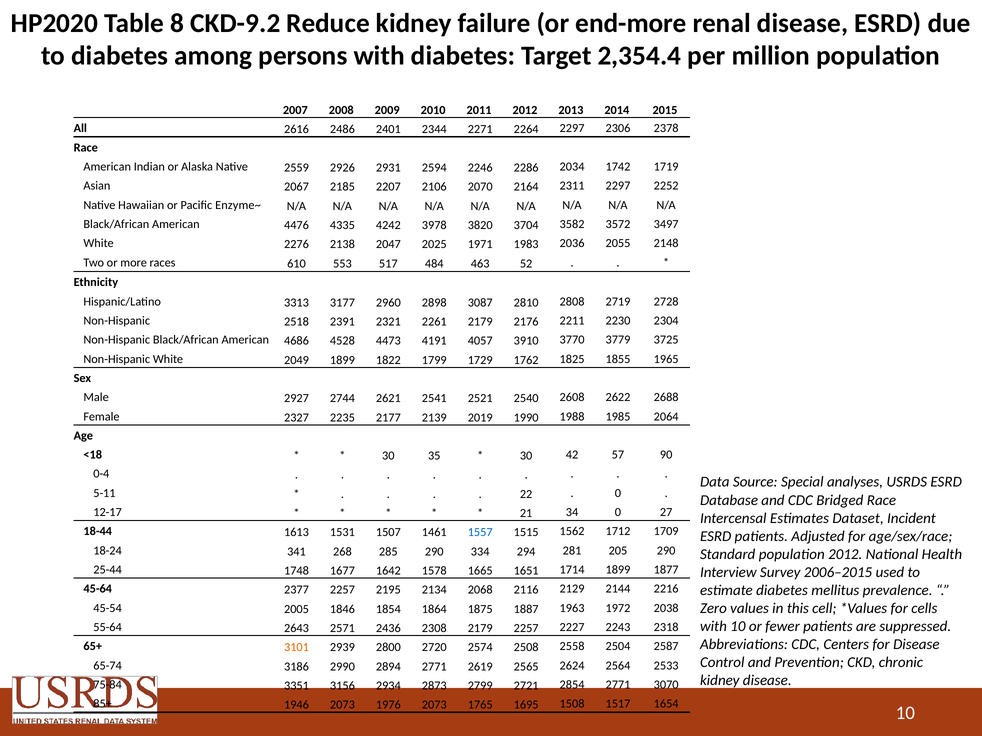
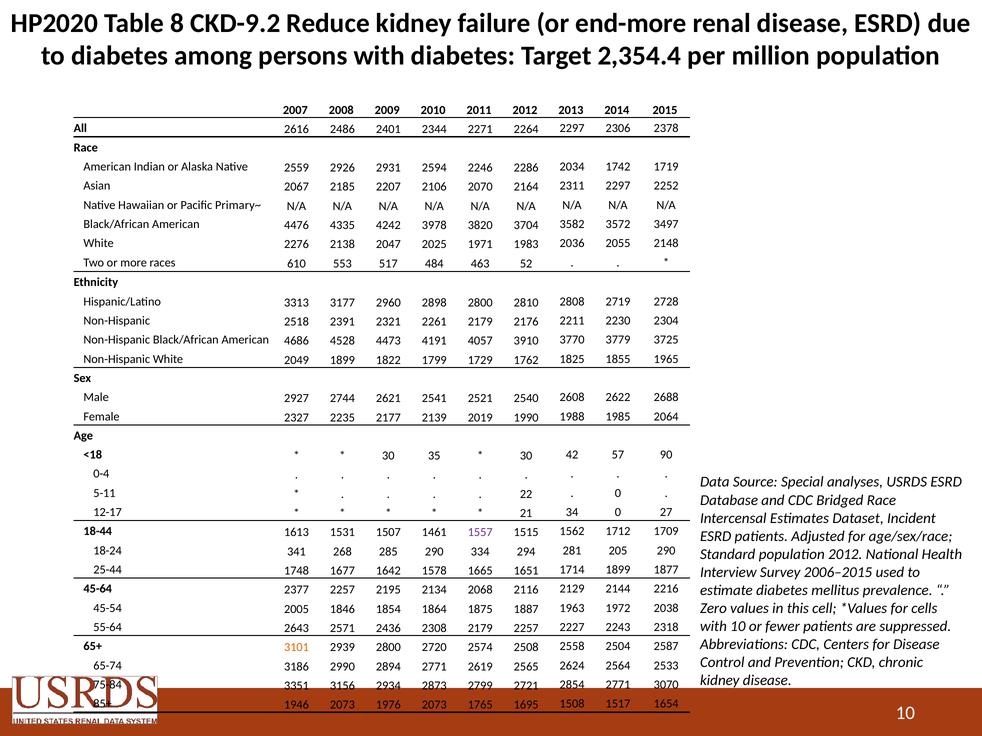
Enzyme~: Enzyme~ -> Primary~
2898 3087: 3087 -> 2800
1557 colour: blue -> purple
